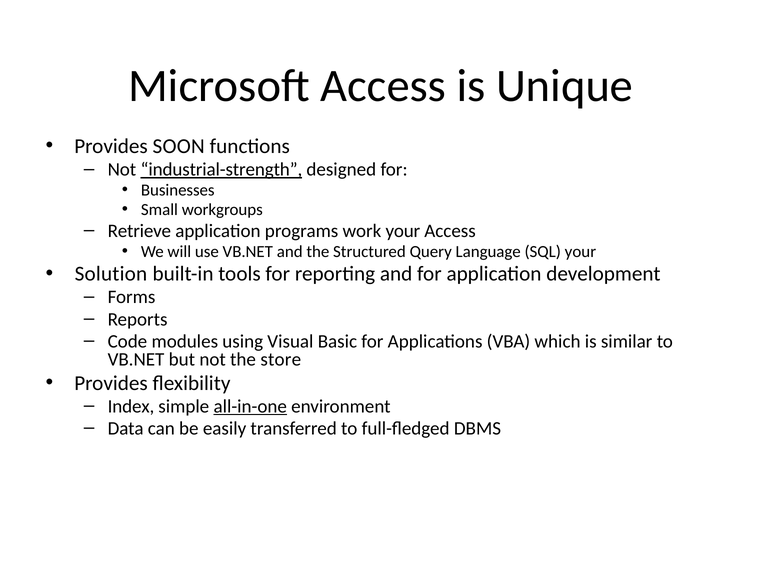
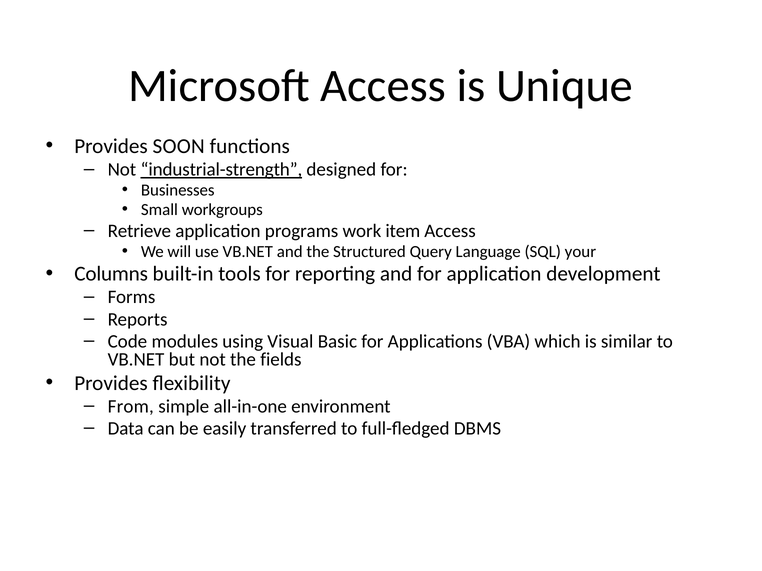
work your: your -> item
Solution: Solution -> Columns
store: store -> fields
Index: Index -> From
all-in-one underline: present -> none
